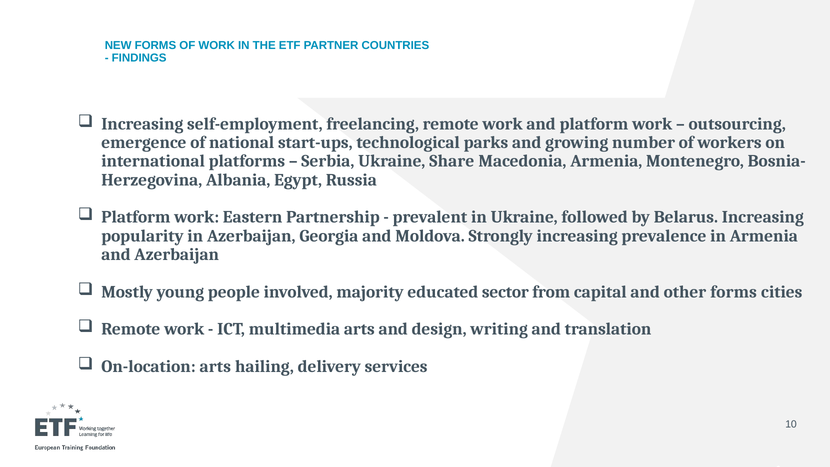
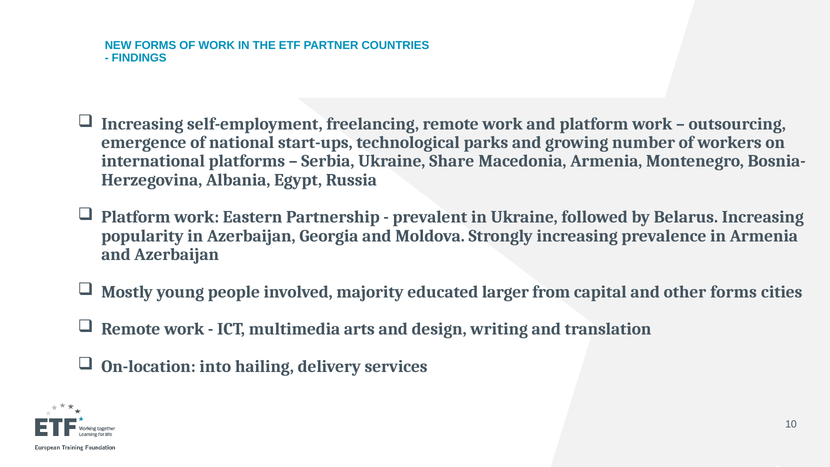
sector: sector -> larger
On-location arts: arts -> into
